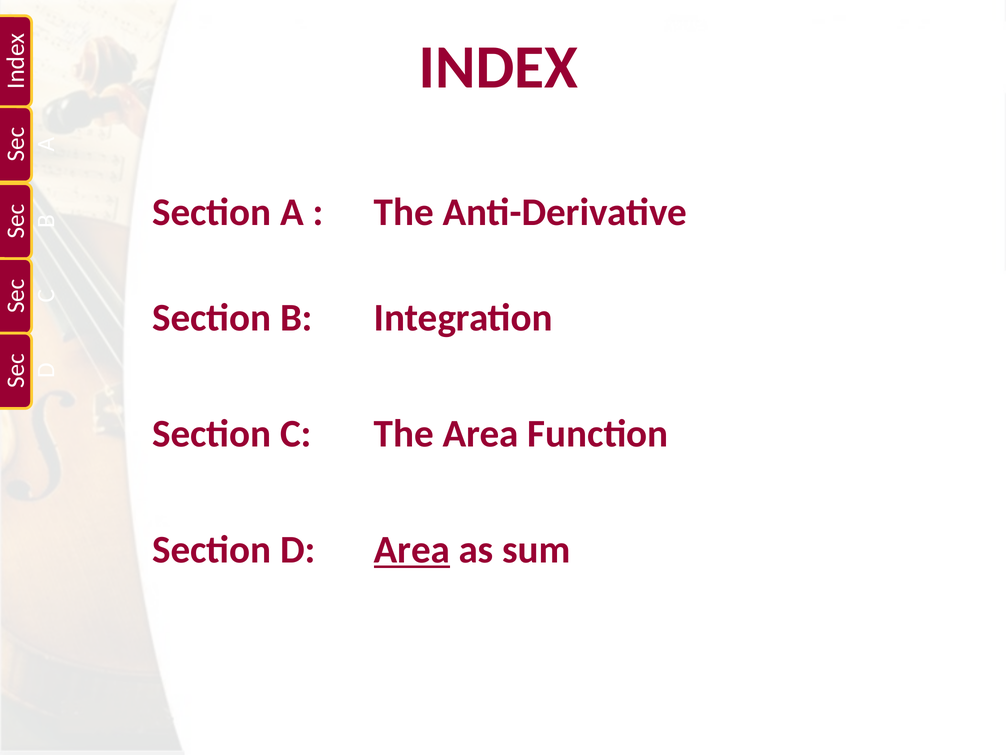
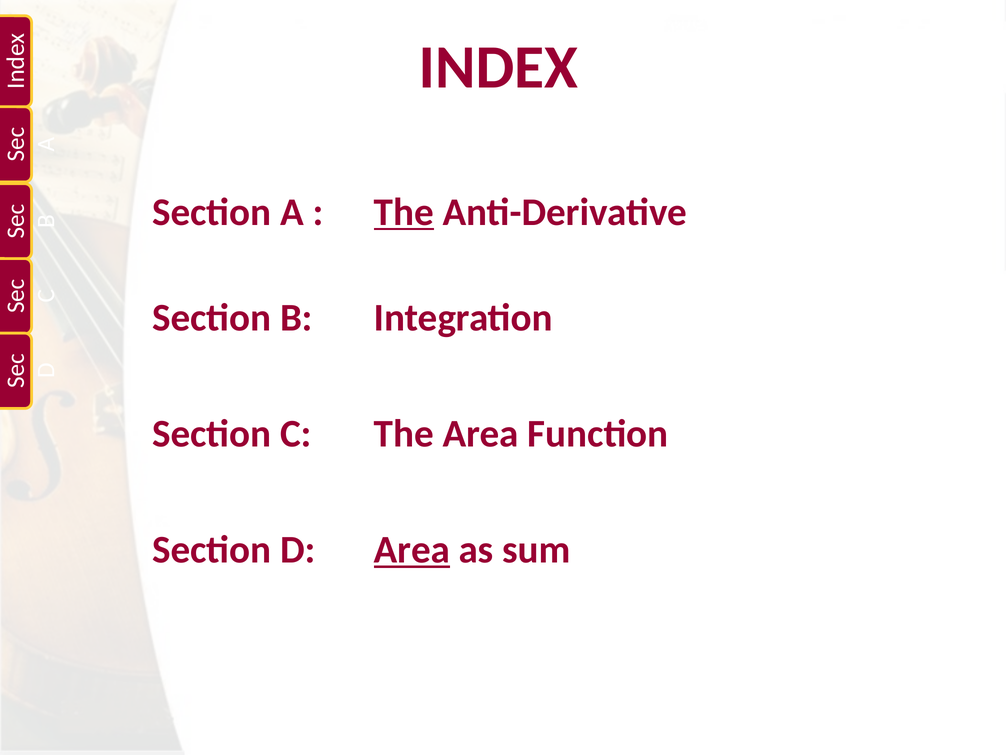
The at (404, 212) underline: none -> present
